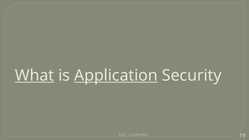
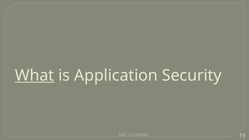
Application underline: present -> none
